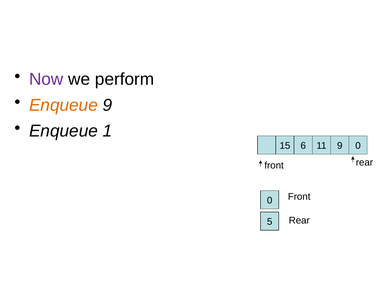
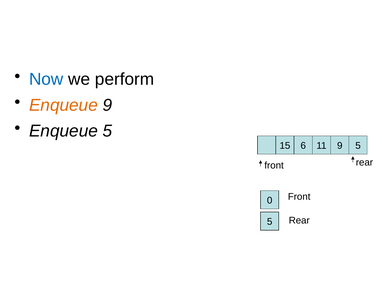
Now colour: purple -> blue
Enqueue 1: 1 -> 5
9 0: 0 -> 5
